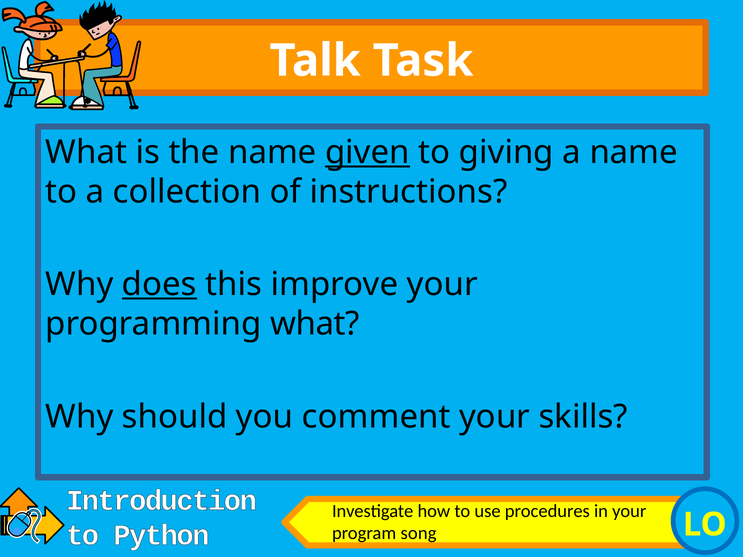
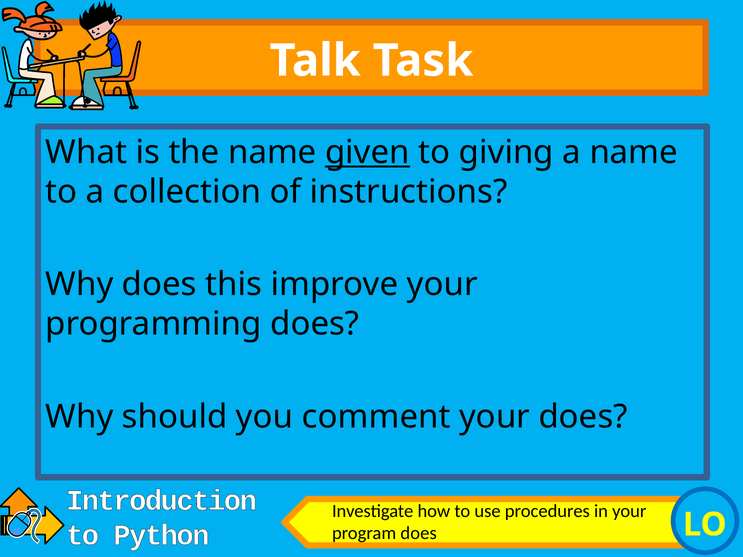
does at (159, 285) underline: present -> none
programming what: what -> does
your skills: skills -> does
song at (419, 533): song -> does
